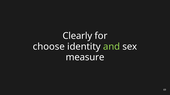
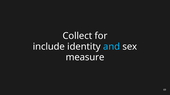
Clearly: Clearly -> Collect
choose: choose -> include
and colour: light green -> light blue
